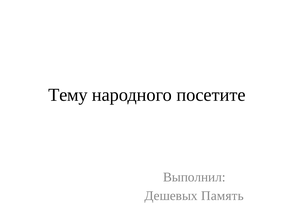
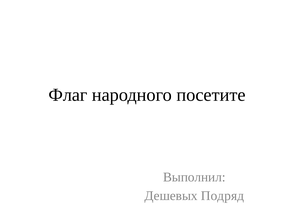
Тему: Тему -> Флаг
Память: Память -> Подряд
